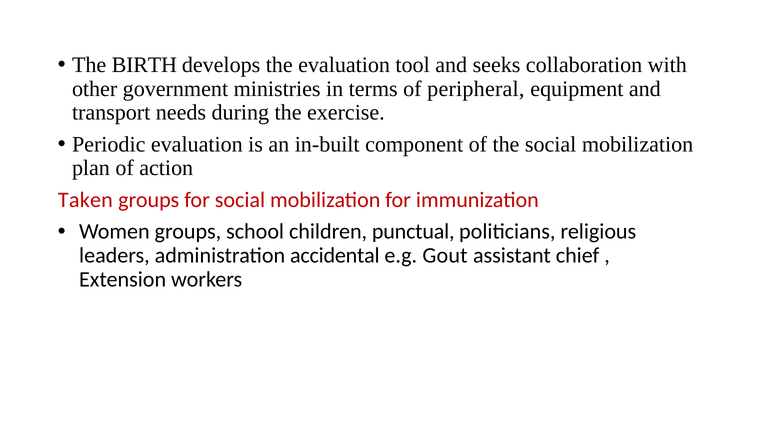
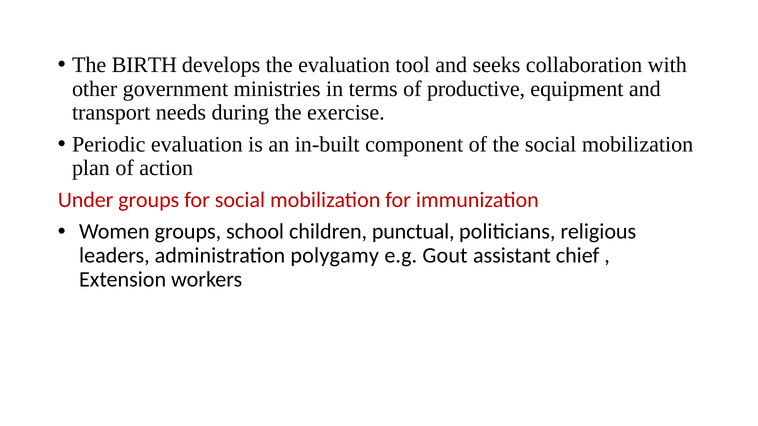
peripheral: peripheral -> productive
Taken: Taken -> Under
accidental: accidental -> polygamy
